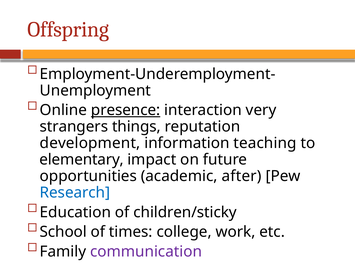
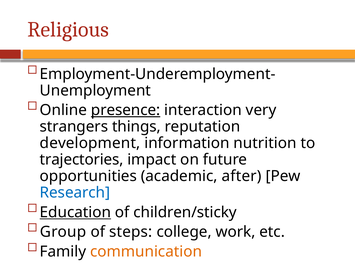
Offspring: Offspring -> Religious
teaching: teaching -> nutrition
elementary: elementary -> trajectories
Education underline: none -> present
School: School -> Group
times: times -> steps
communication colour: purple -> orange
